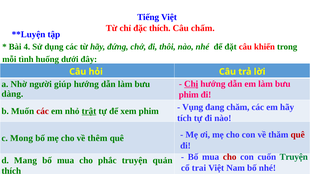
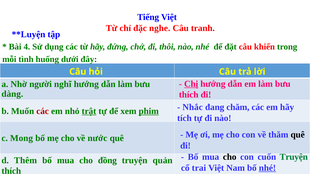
đặc thích: thích -> nghe
chấm: chấm -> tranh
giúp: giúp -> nghĩ
phim at (189, 95): phim -> thích
Vụng: Vụng -> Nhắc
phim at (149, 111) underline: none -> present
quê at (298, 135) colour: red -> black
thêm: thêm -> nước
cho at (230, 157) colour: red -> black
Mang: Mang -> Thêm
phắc: phắc -> đồng
nhé at (267, 168) underline: none -> present
